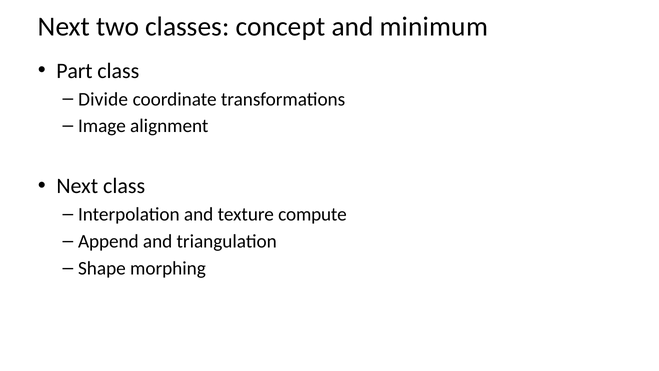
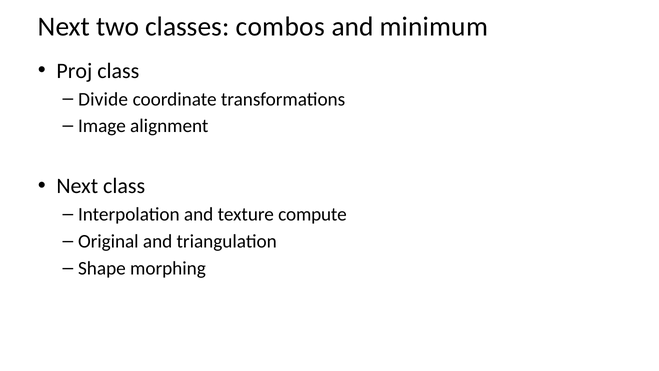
concept: concept -> combos
Part: Part -> Proj
Append: Append -> Original
